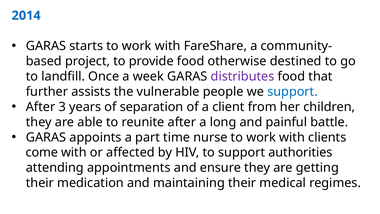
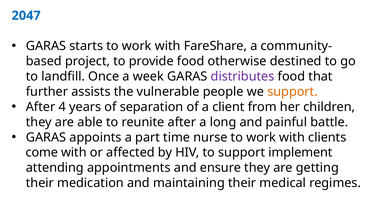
2014: 2014 -> 2047
support at (292, 92) colour: blue -> orange
3: 3 -> 4
authorities: authorities -> implement
